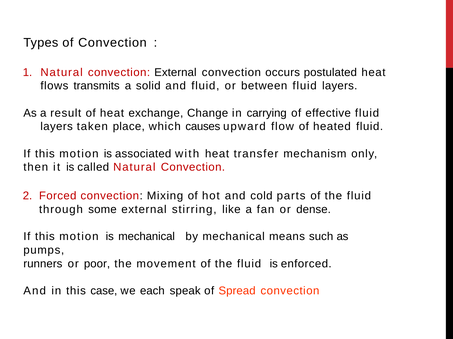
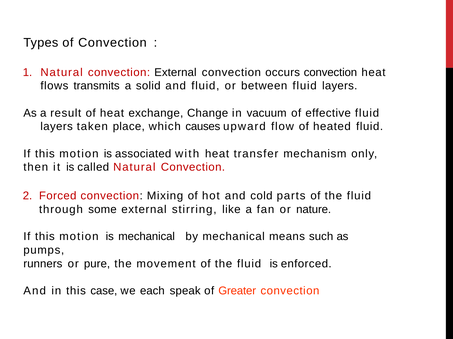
occurs postulated: postulated -> convection
carrying: carrying -> vacuum
dense: dense -> nature
poor: poor -> pure
Spread: Spread -> Greater
